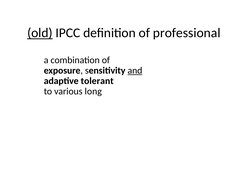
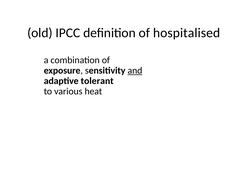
old underline: present -> none
professional: professional -> hospitalised
long: long -> heat
